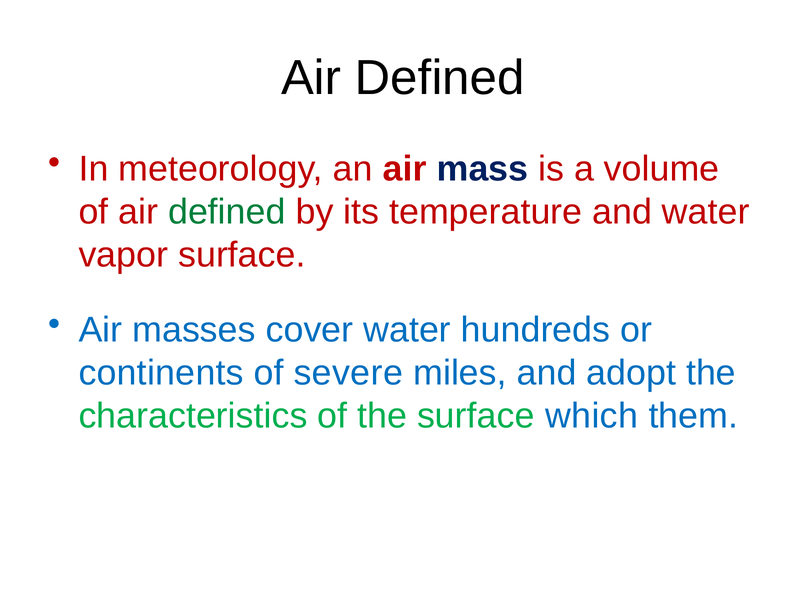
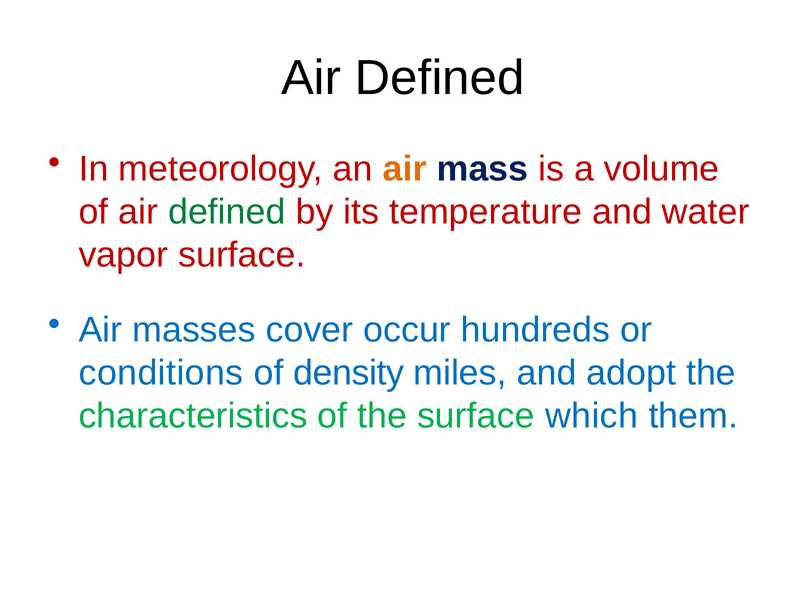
air at (405, 169) colour: red -> orange
cover water: water -> occur
continents: continents -> conditions
severe: severe -> density
